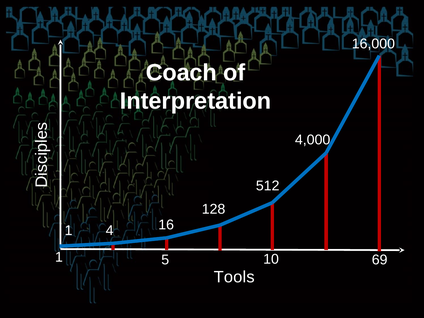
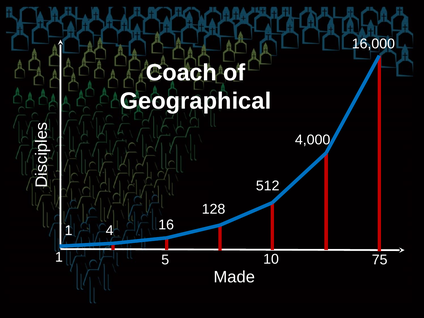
Interpretation: Interpretation -> Geographical
69: 69 -> 75
Tools: Tools -> Made
